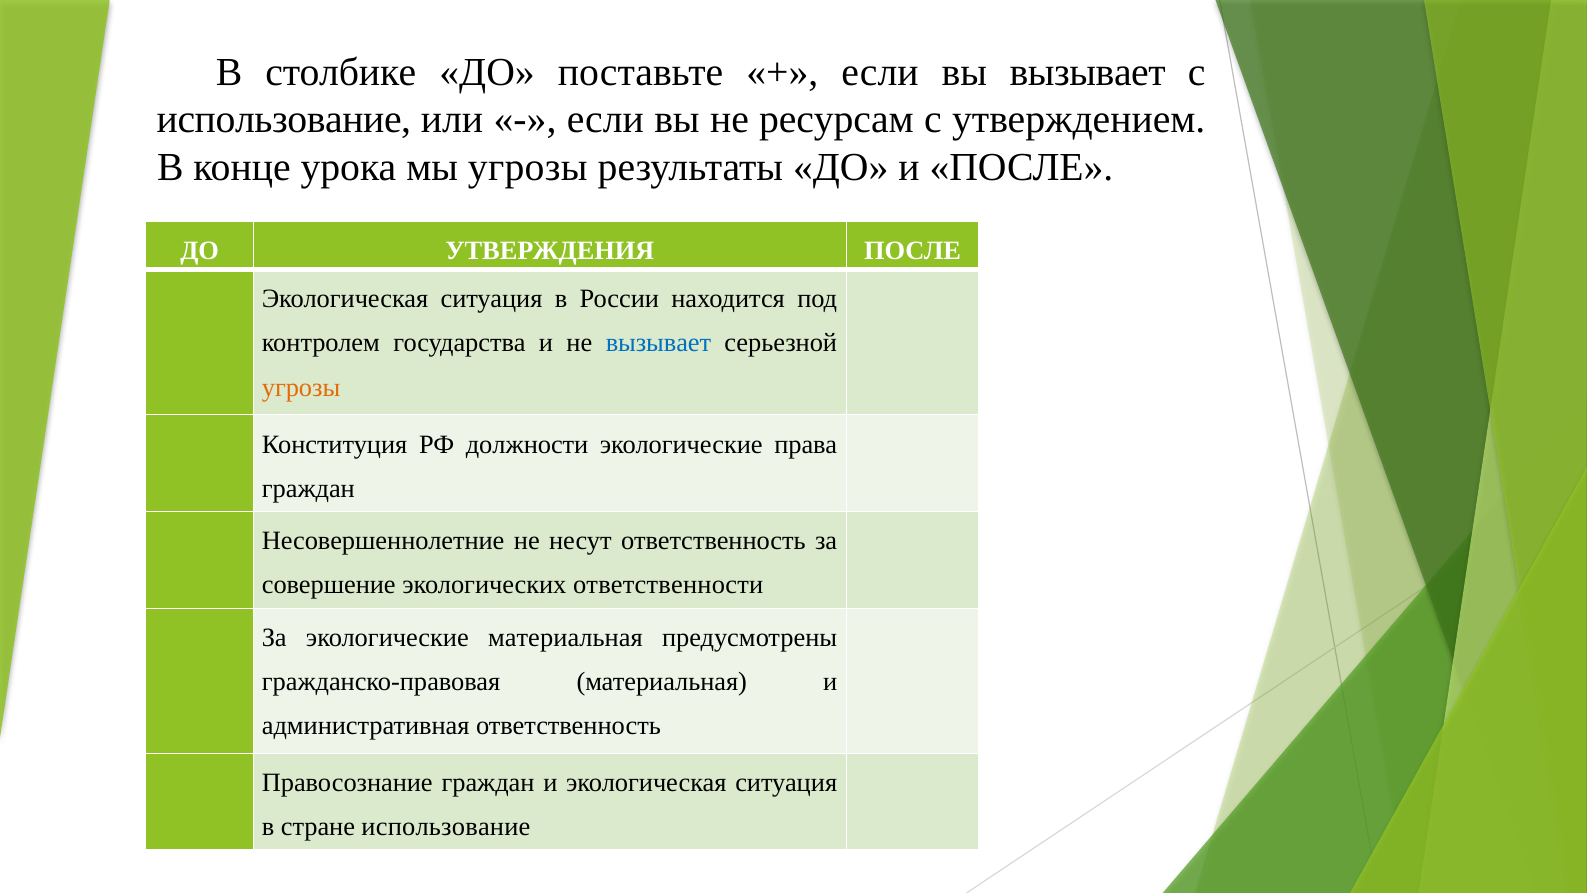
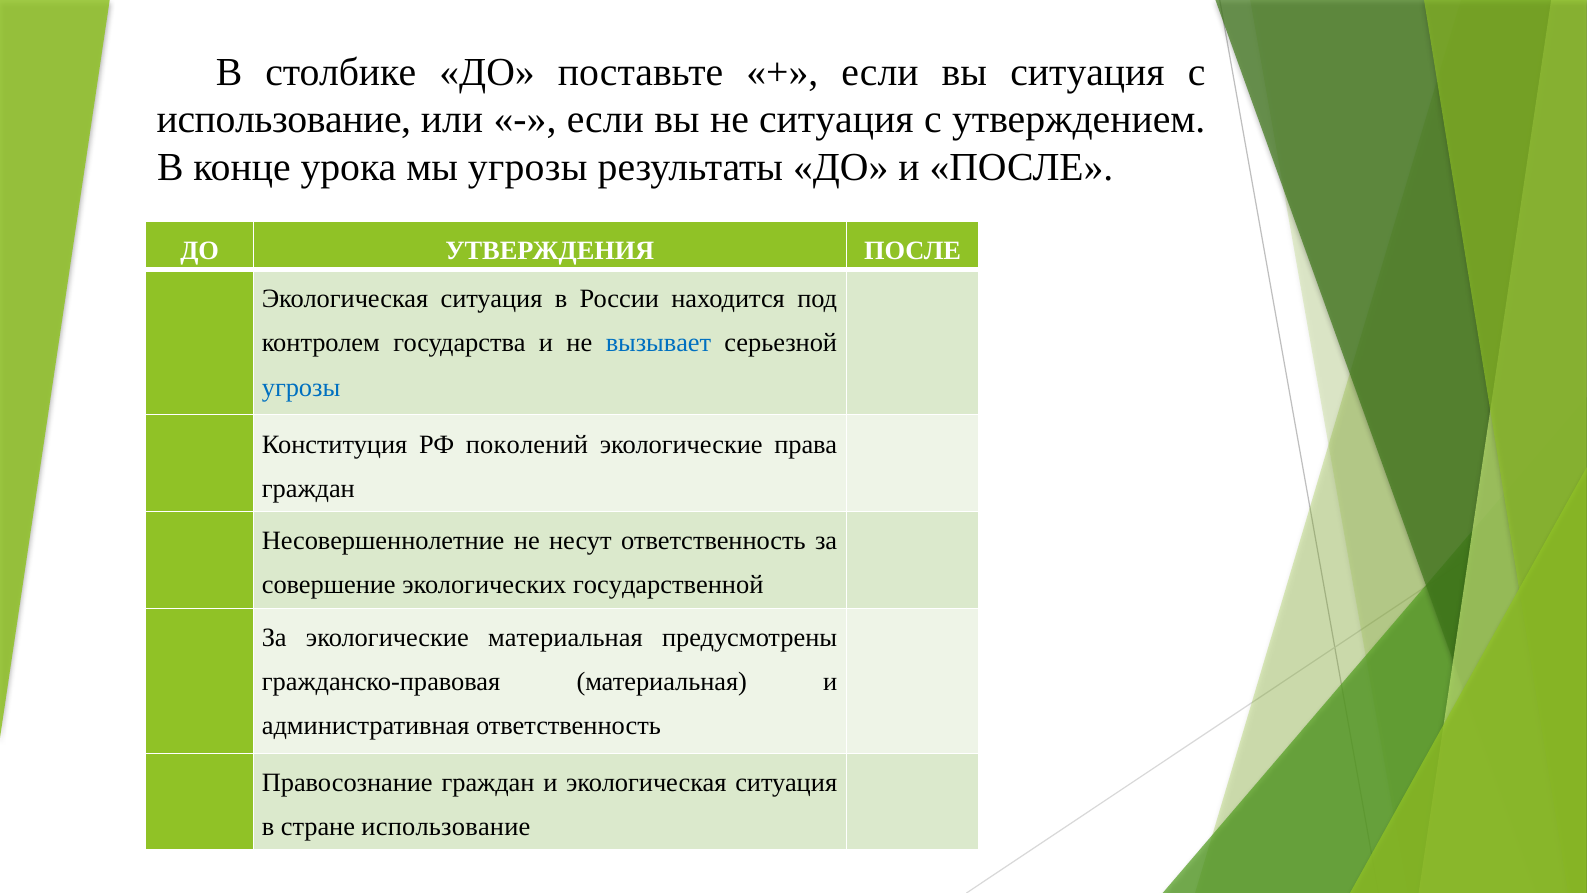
вы вызывает: вызывает -> ситуация
не ресурсам: ресурсам -> ситуация
угрозы at (301, 387) colour: orange -> blue
должности: должности -> поколений
ответственности: ответственности -> государственной
